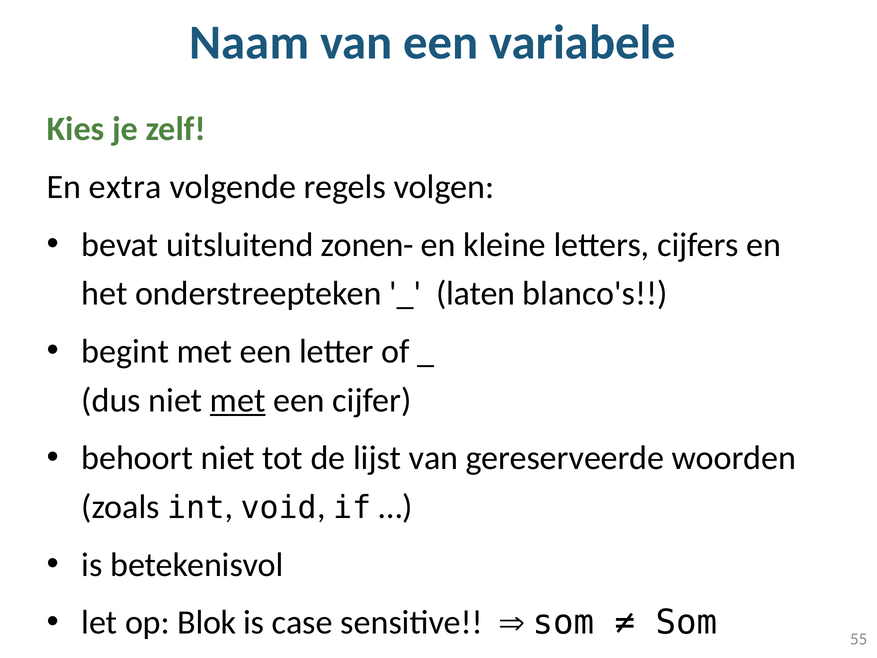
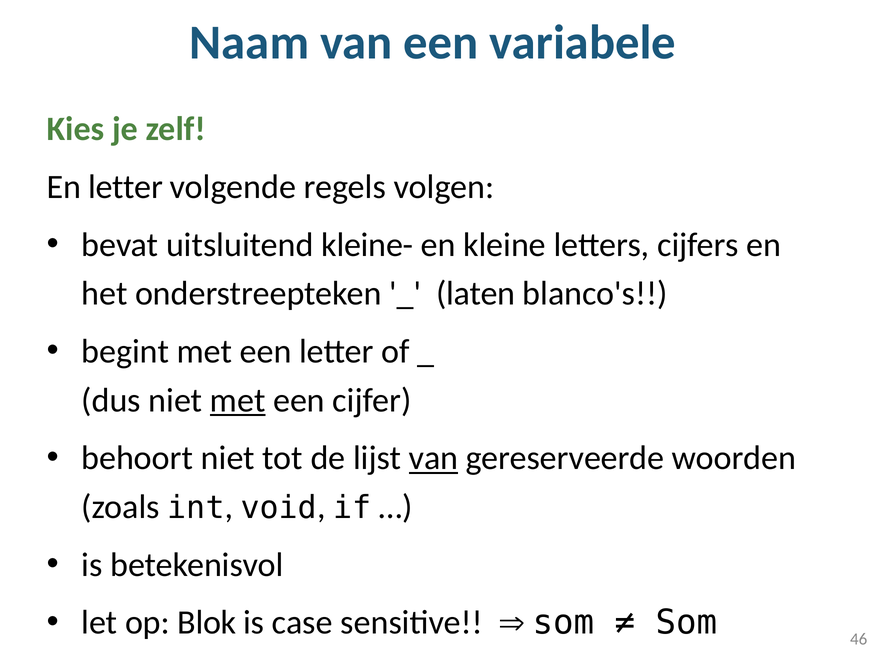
En extra: extra -> letter
zonen-: zonen- -> kleine-
van at (433, 458) underline: none -> present
55: 55 -> 46
